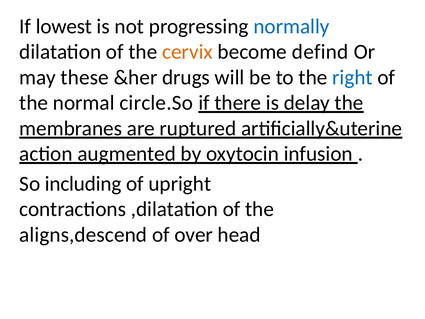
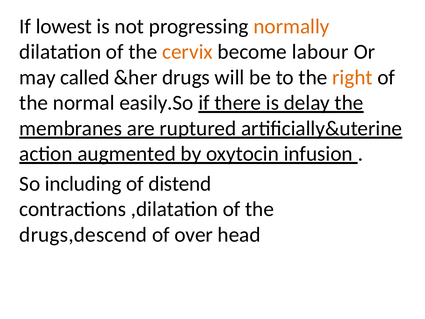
normally colour: blue -> orange
defind: defind -> labour
these: these -> called
right colour: blue -> orange
circle.So: circle.So -> easily.So
upright: upright -> distend
aligns,descend: aligns,descend -> drugs,descend
